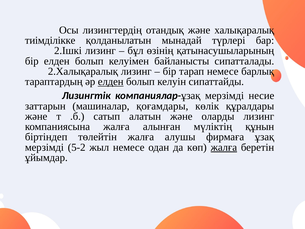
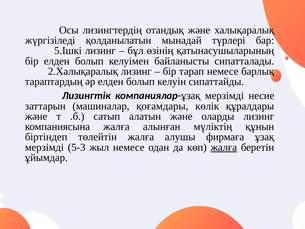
тиімділікке: тиімділікке -> жүргізіледі
2.Ішкі: 2.Ішкі -> 5.Ішкі
елден at (111, 82) underline: present -> none
5-2: 5-2 -> 5-3
